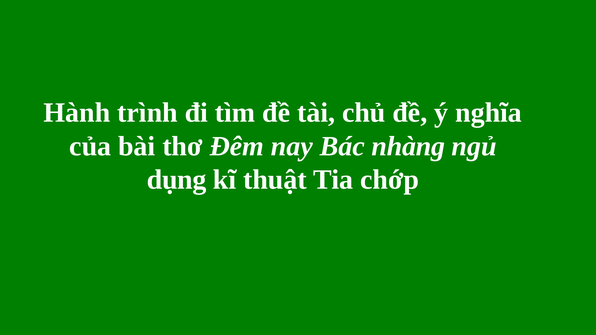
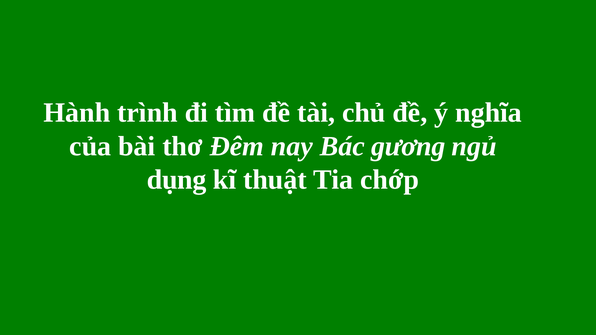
nhàng: nhàng -> gương
